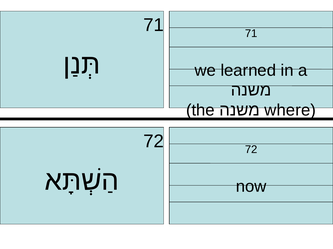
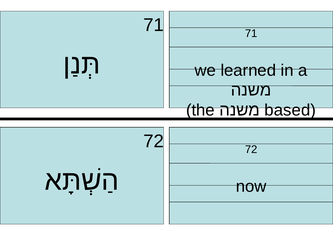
where: where -> based
